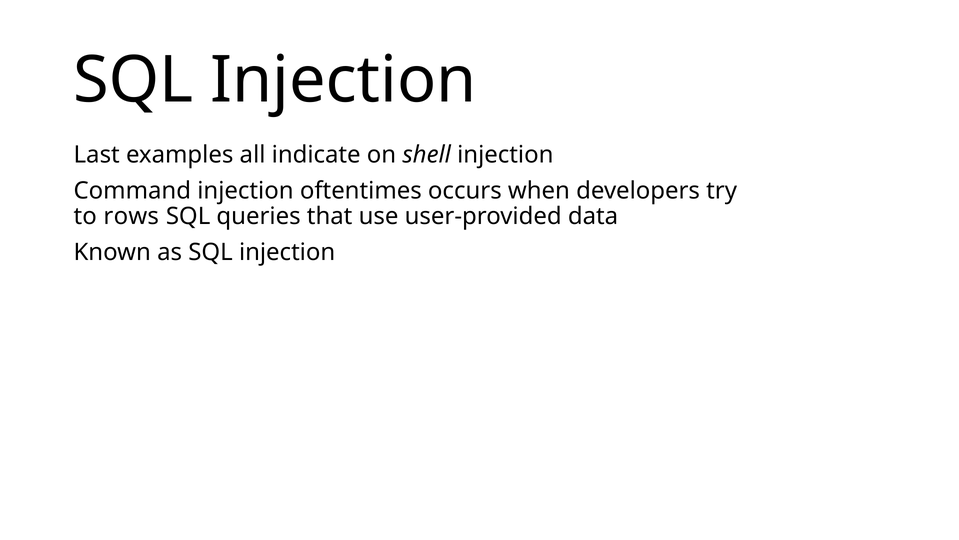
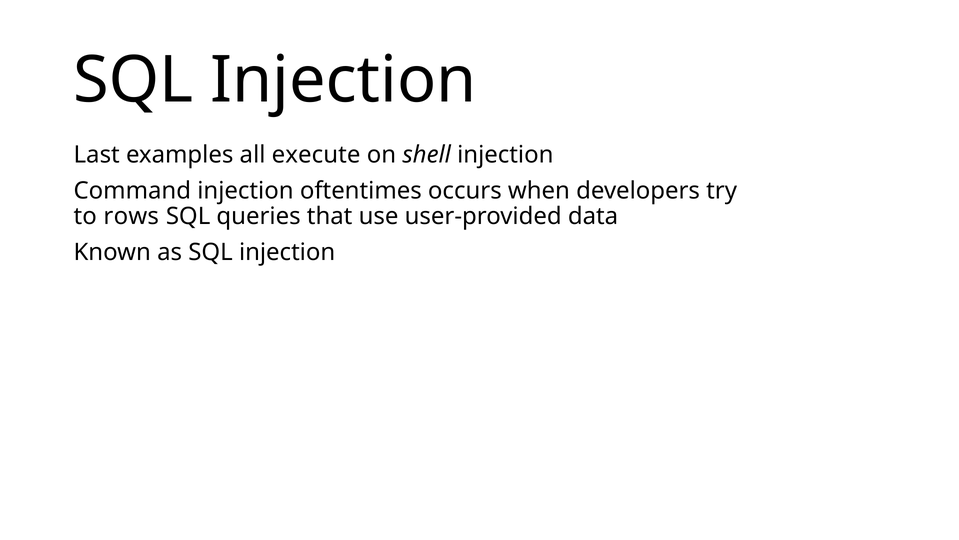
indicate: indicate -> execute
